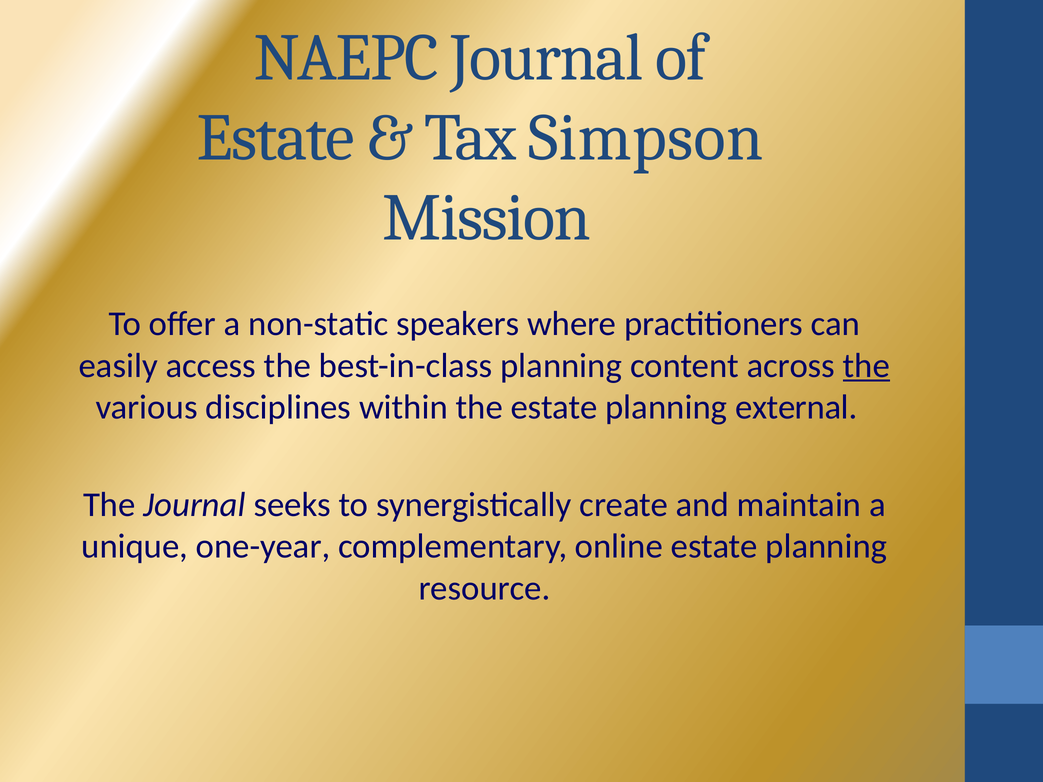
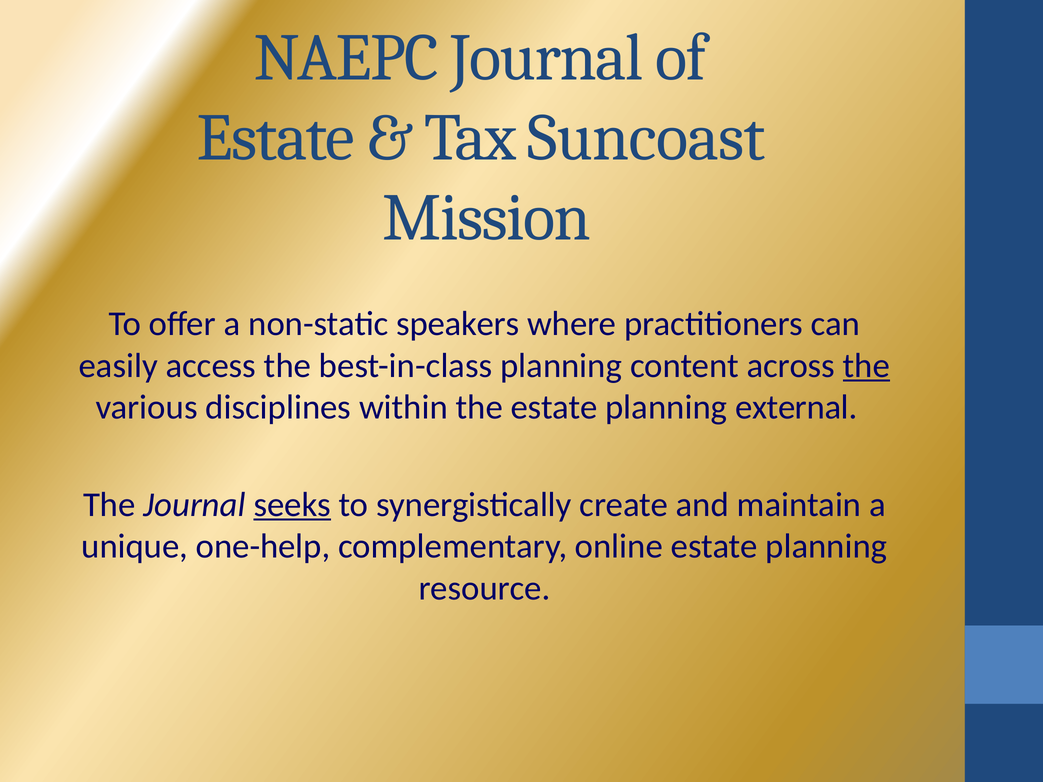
Simpson: Simpson -> Suncoast
seeks underline: none -> present
one-year: one-year -> one-help
